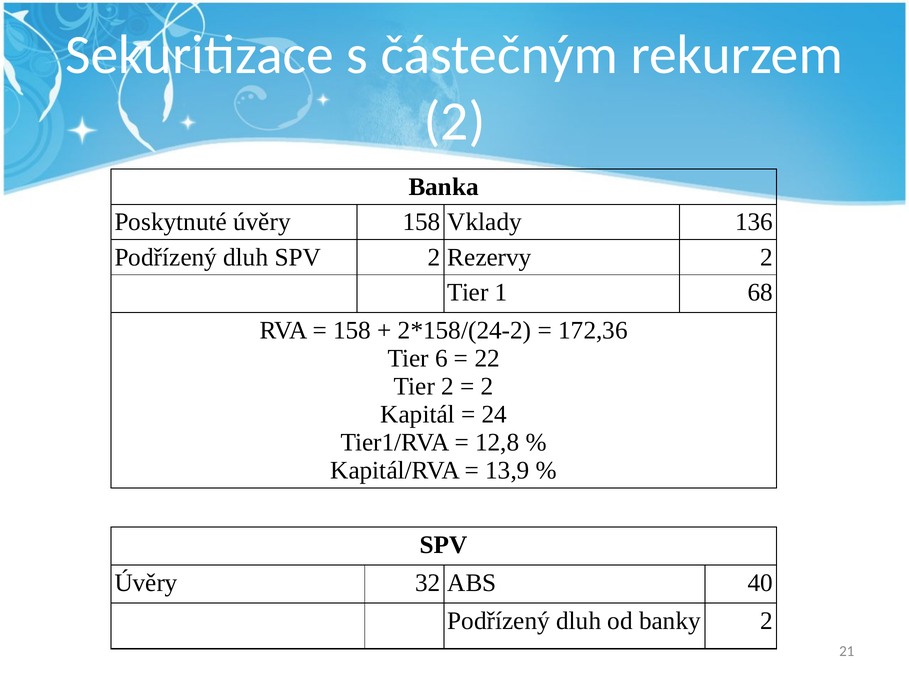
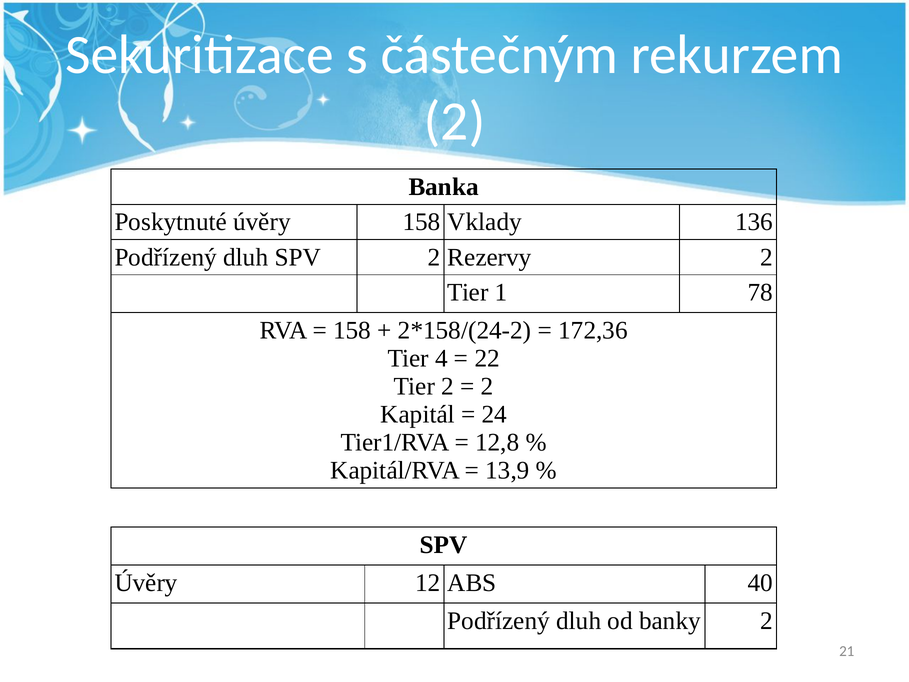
68: 68 -> 78
6: 6 -> 4
32: 32 -> 12
